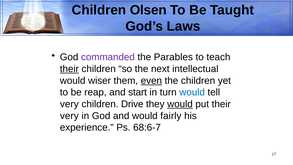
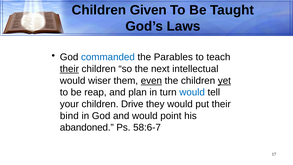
Olsen: Olsen -> Given
commanded colour: purple -> blue
yet underline: none -> present
start: start -> plan
very at (69, 104): very -> your
would at (180, 104) underline: present -> none
very at (69, 116): very -> bind
fairly: fairly -> point
experience: experience -> abandoned
68:6-7: 68:6-7 -> 58:6-7
